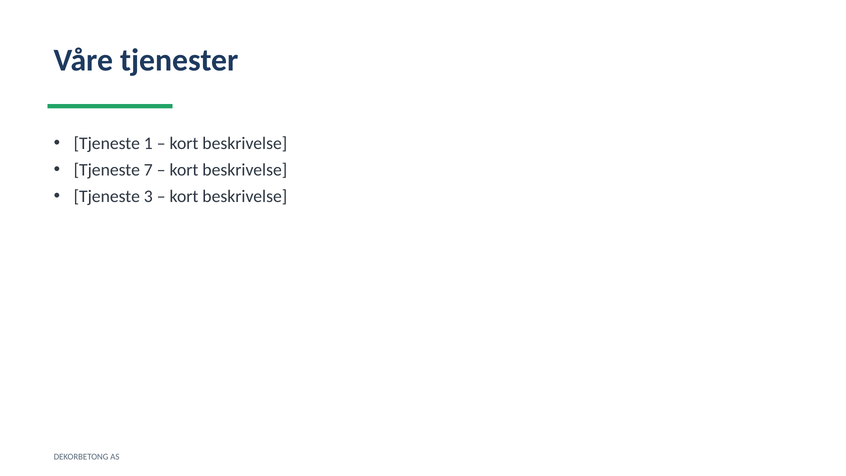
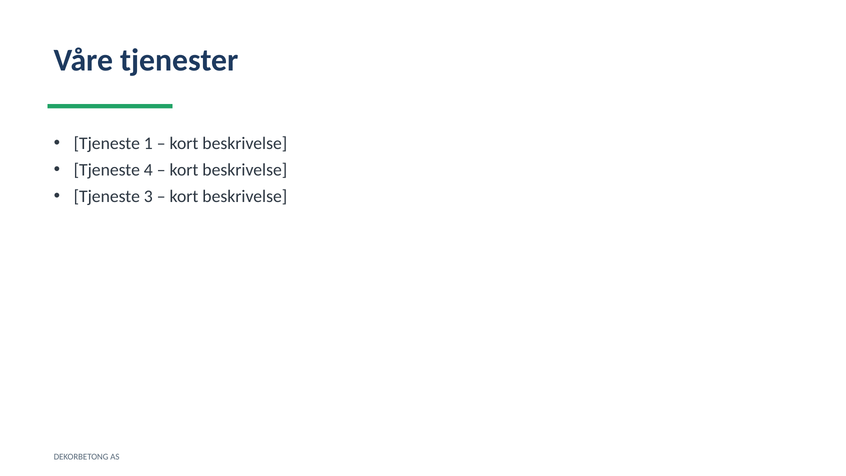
7: 7 -> 4
